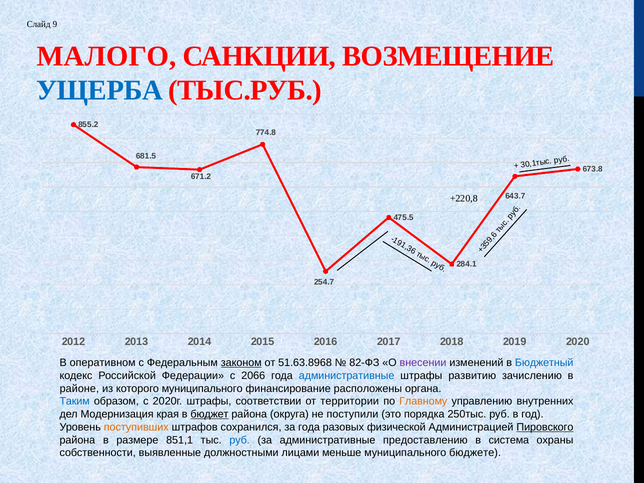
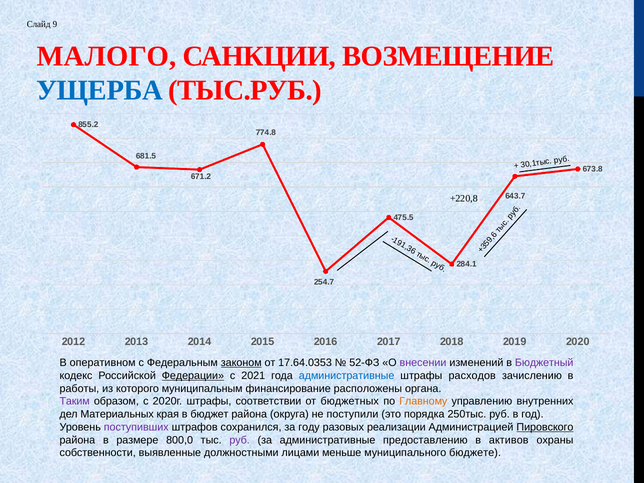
51.63.8968: 51.63.8968 -> 17.64.0353
82-ФЗ: 82-ФЗ -> 52-ФЗ
Бюджетный colour: blue -> purple
Федерации underline: none -> present
2066: 2066 -> 2021
развитию: развитию -> расходов
районе: районе -> работы
которого муниципального: муниципального -> муниципальным
Таким colour: blue -> purple
территории: территории -> бюджетных
Модернизация: Модернизация -> Материальных
бюджет underline: present -> none
поступивших colour: orange -> purple
за года: года -> году
физической: физической -> реализации
851,1: 851,1 -> 800,0
руб at (240, 440) colour: blue -> purple
система: система -> активов
